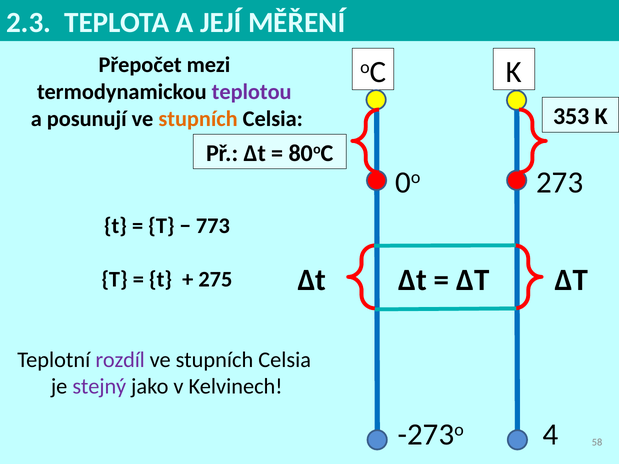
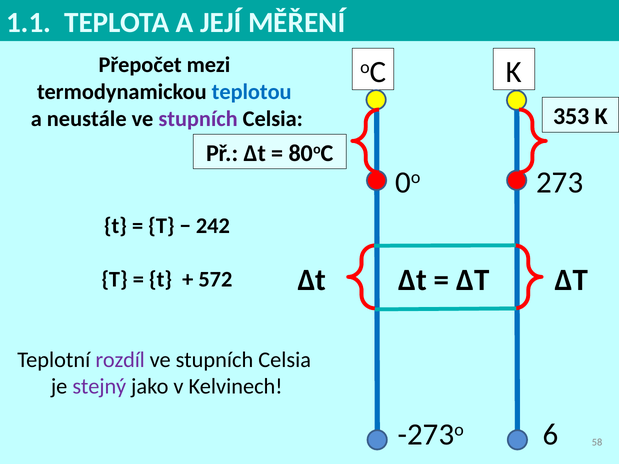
2.3: 2.3 -> 1.1
teplotou colour: purple -> blue
posunují: posunují -> neustále
stupních at (198, 119) colour: orange -> purple
773: 773 -> 242
275: 275 -> 572
4: 4 -> 6
